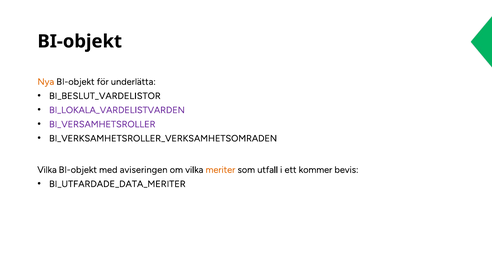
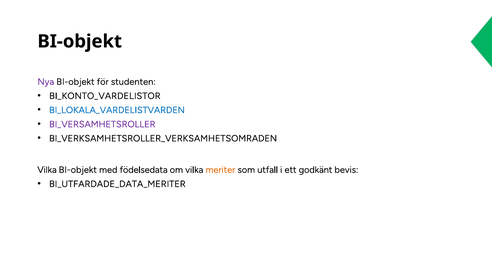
Nya colour: orange -> purple
underlätta: underlätta -> studenten
BI_BESLUT_VARDELISTOR: BI_BESLUT_VARDELISTOR -> BI_KONTO_VARDELISTOR
BI_LOKALA_VARDELISTVARDEN colour: purple -> blue
aviseringen: aviseringen -> födelsedata
kommer: kommer -> godkänt
